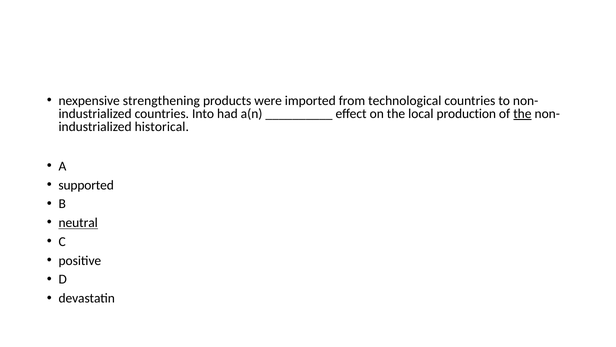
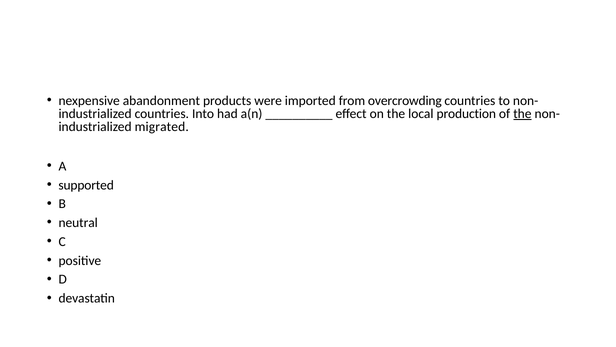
strengthening: strengthening -> abandonment
technological: technological -> overcrowding
historical: historical -> migrated
neutral underline: present -> none
